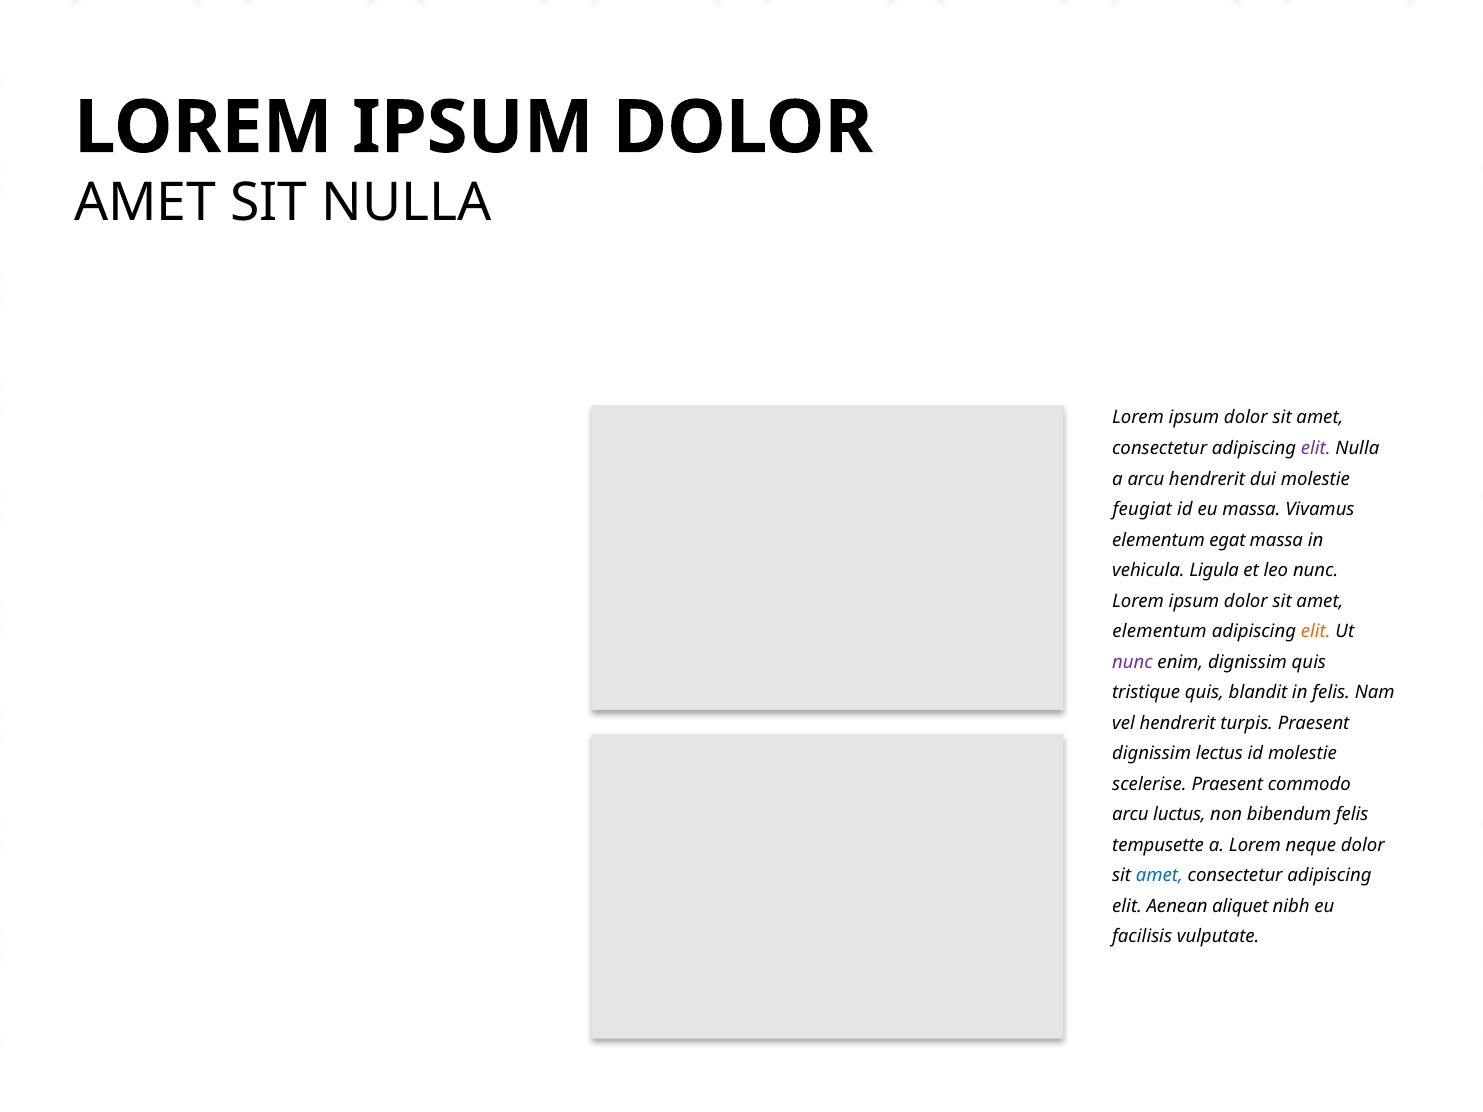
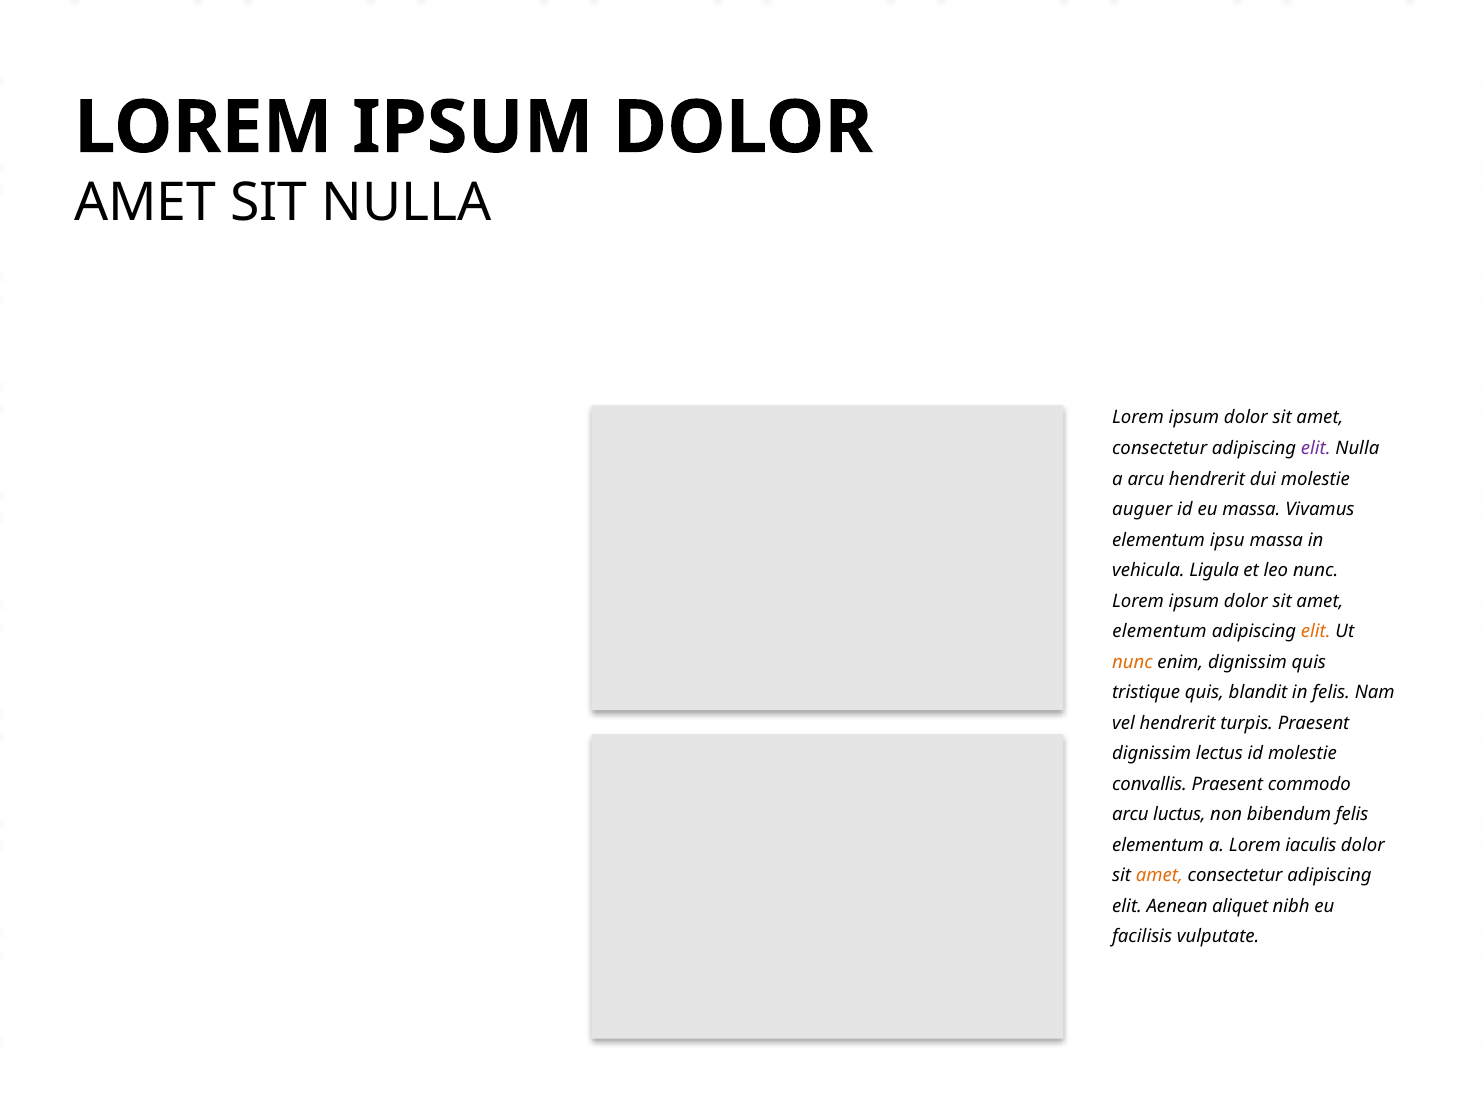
feugiat: feugiat -> auguer
egat: egat -> ipsu
nunc at (1132, 662) colour: purple -> orange
scelerise: scelerise -> convallis
tempusette at (1158, 845): tempusette -> elementum
neque: neque -> iaculis
amet at (1159, 876) colour: blue -> orange
